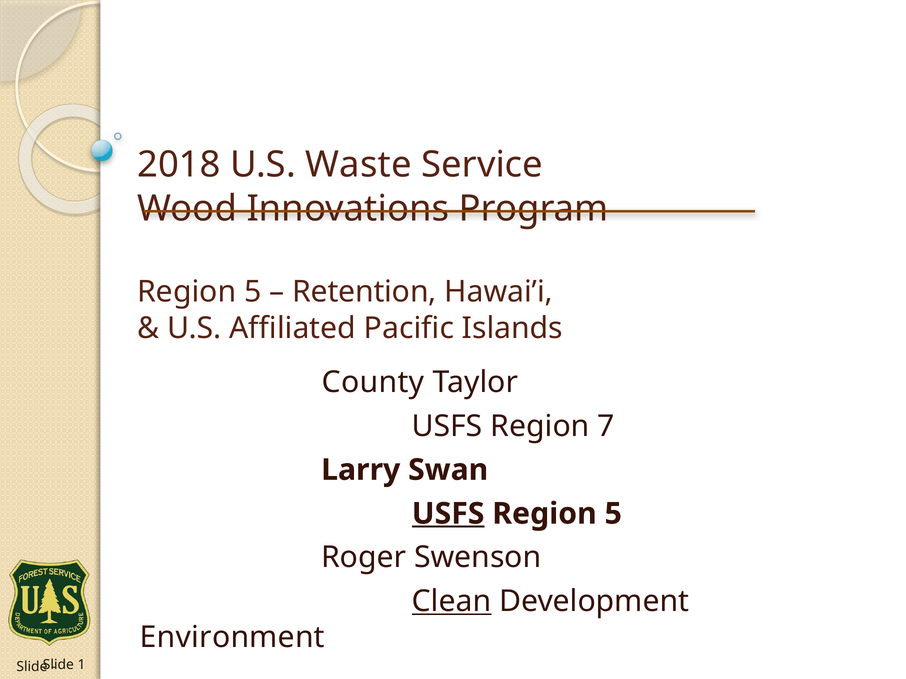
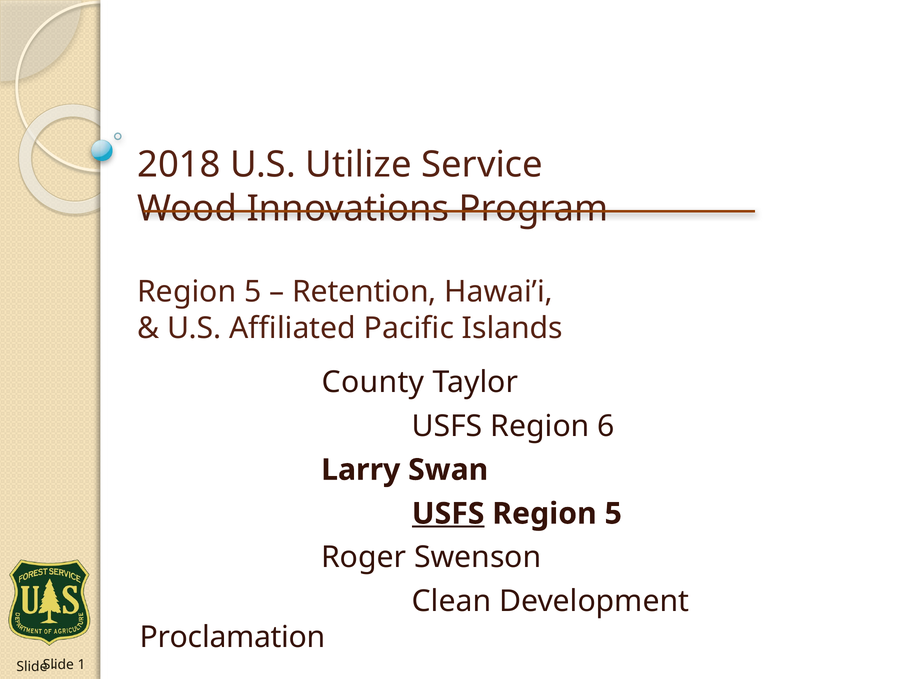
Waste: Waste -> Utilize
7: 7 -> 6
Clean underline: present -> none
Environment: Environment -> Proclamation
